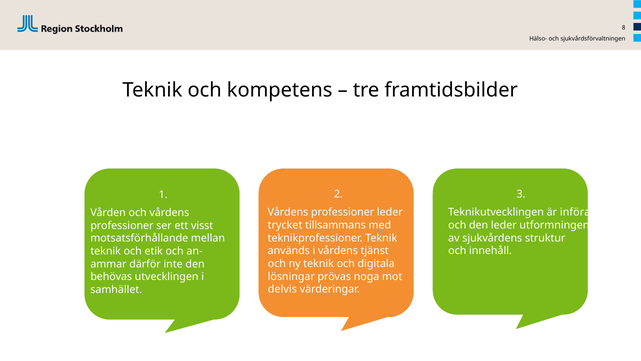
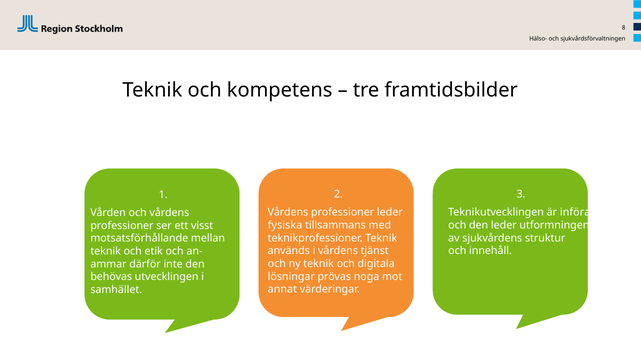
trycket: trycket -> fysiska
delvis: delvis -> annat
